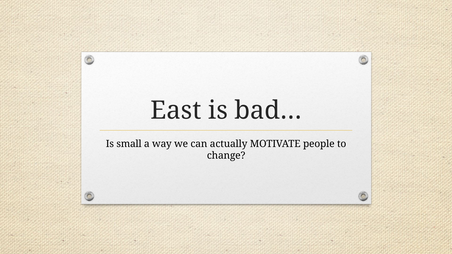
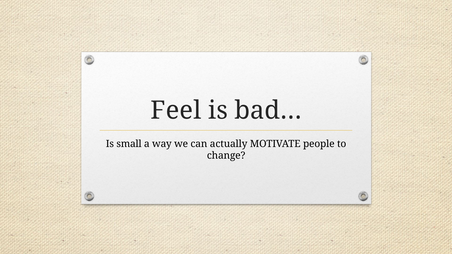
East: East -> Feel
